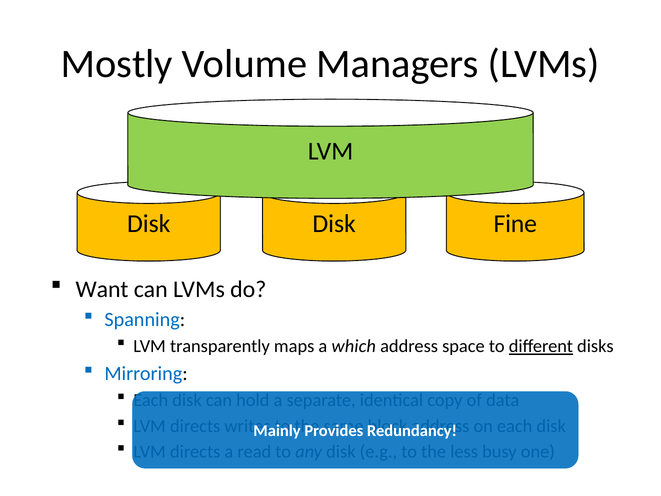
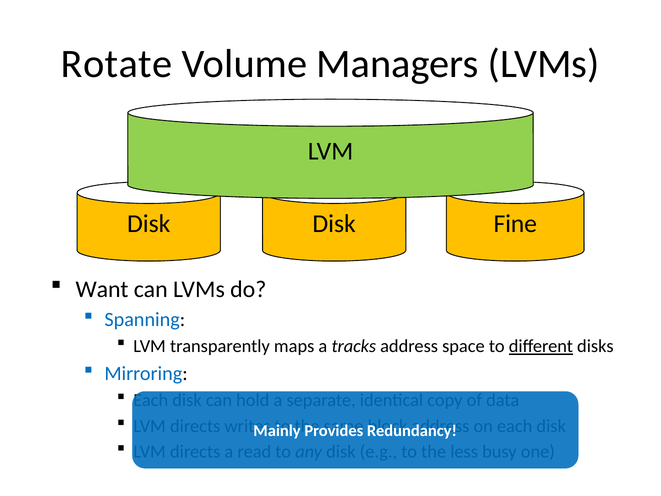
Mostly: Mostly -> Rotate
which: which -> tracks
